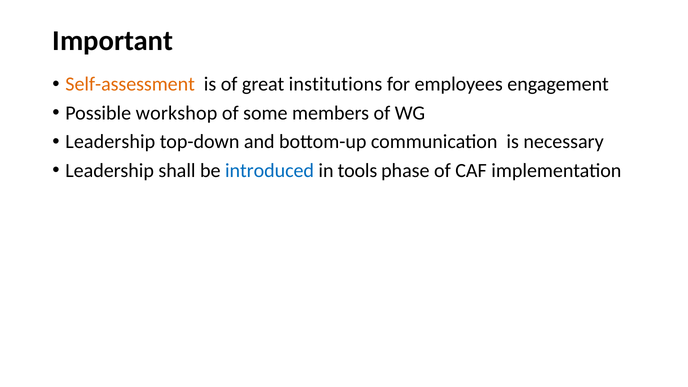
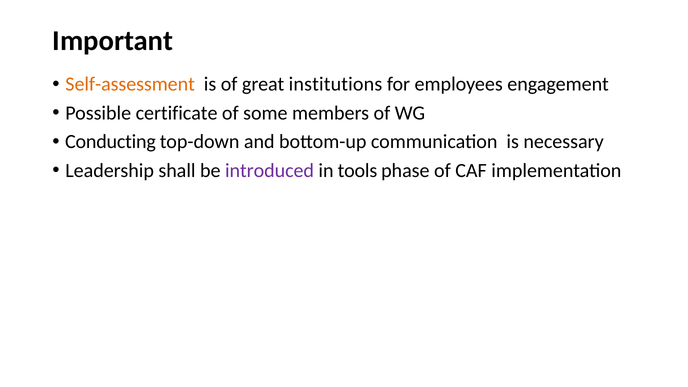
workshop: workshop -> certificate
Leadership at (110, 142): Leadership -> Conducting
introduced colour: blue -> purple
